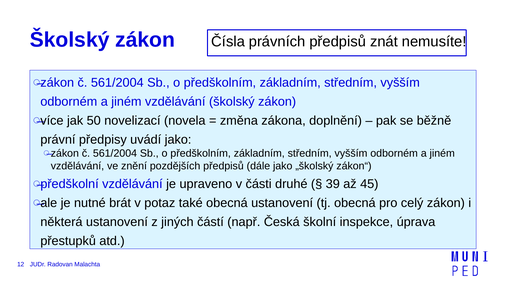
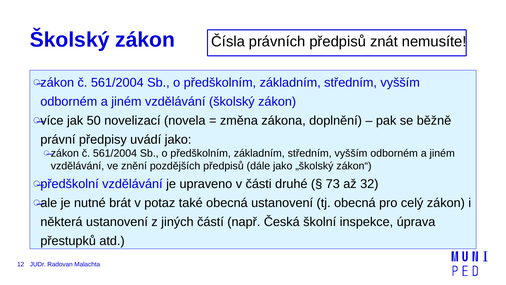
39: 39 -> 73
45: 45 -> 32
